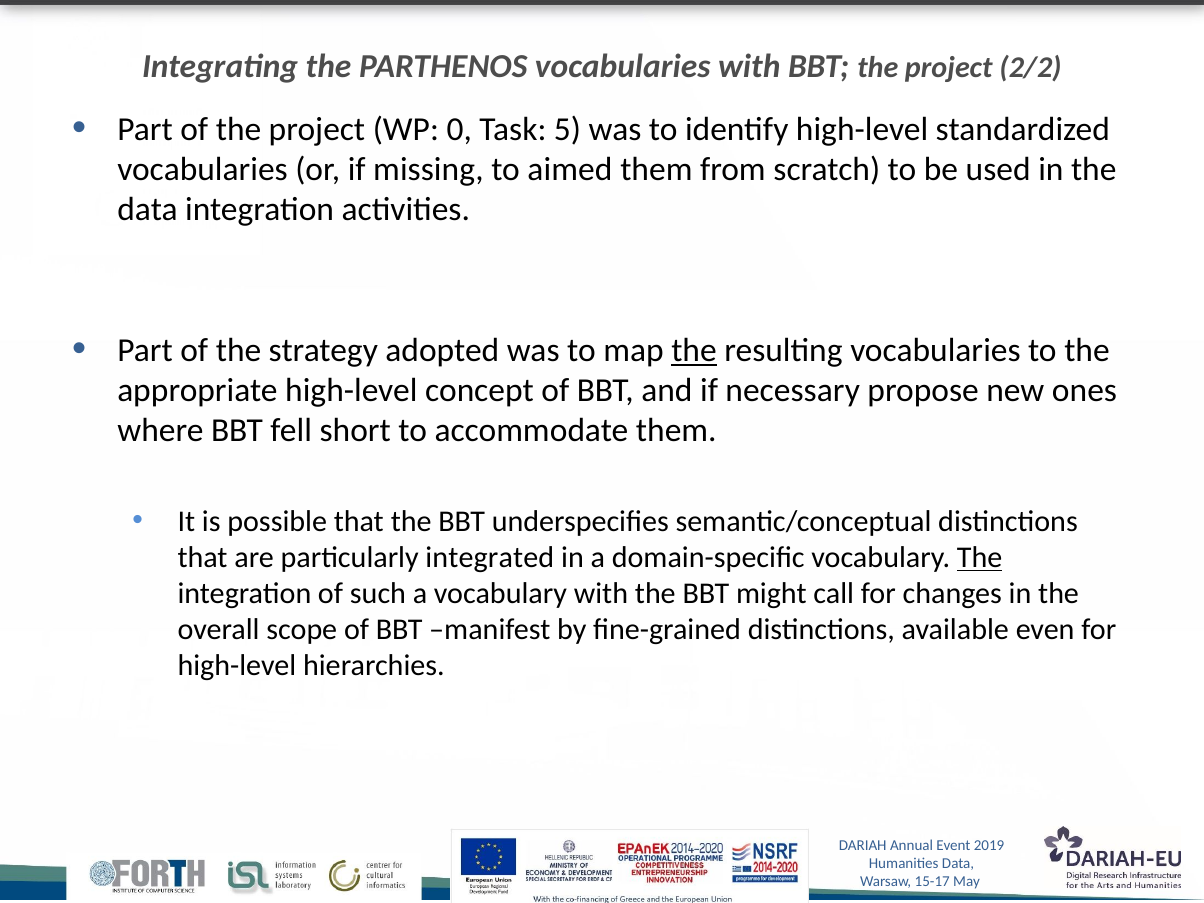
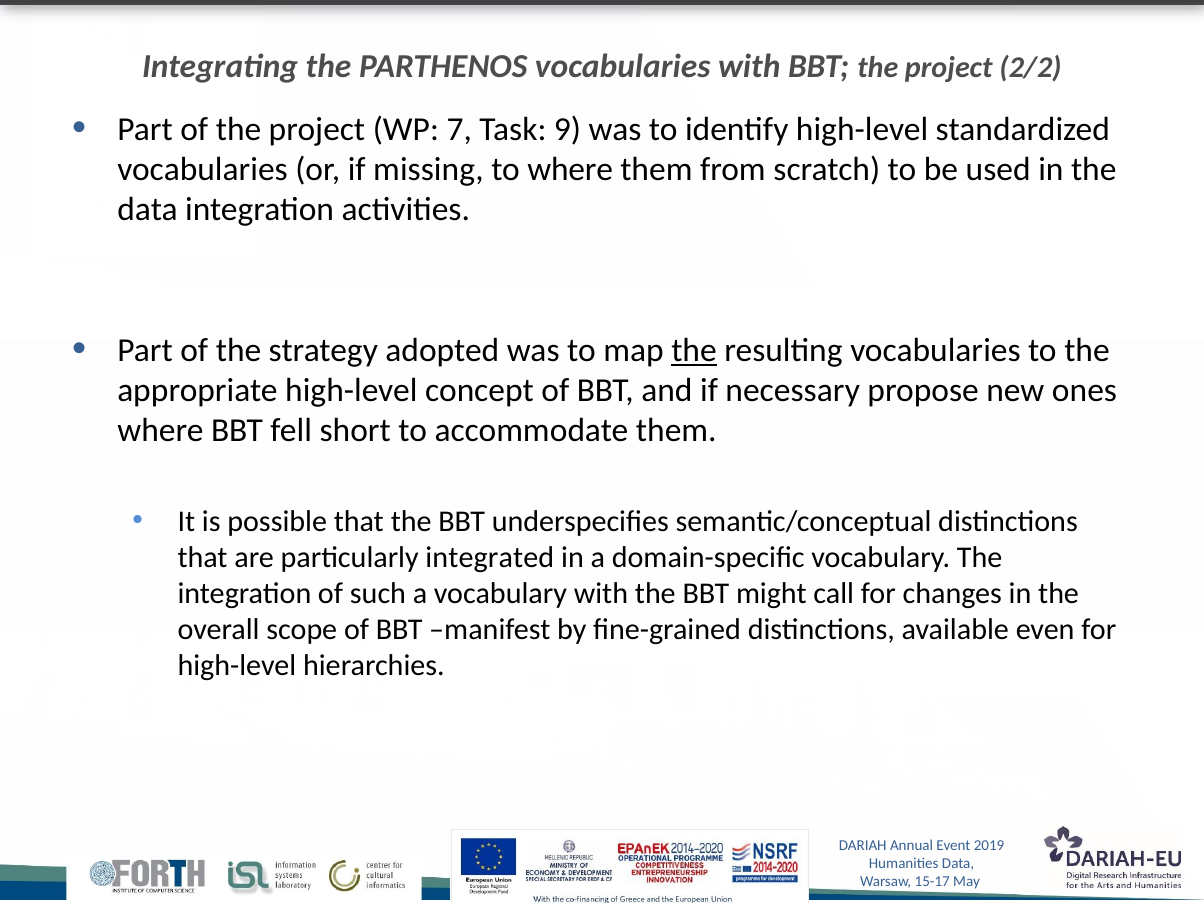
0: 0 -> 7
5: 5 -> 9
to aimed: aimed -> where
The at (980, 558) underline: present -> none
